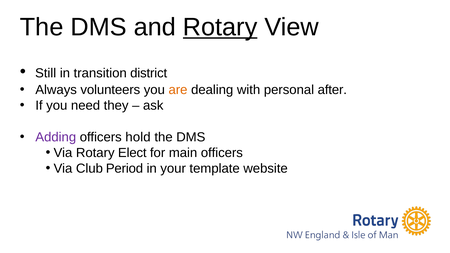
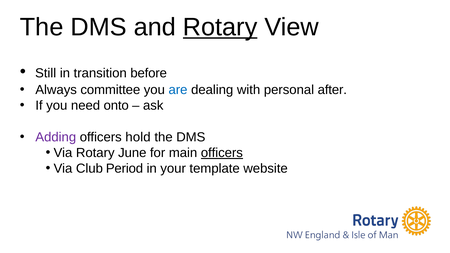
district: district -> before
volunteers: volunteers -> committee
are colour: orange -> blue
they: they -> onto
Elect: Elect -> June
officers at (222, 153) underline: none -> present
